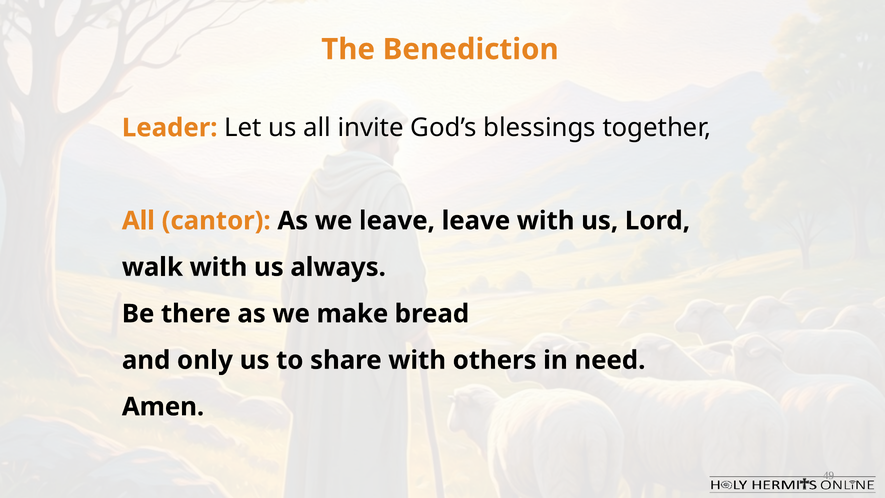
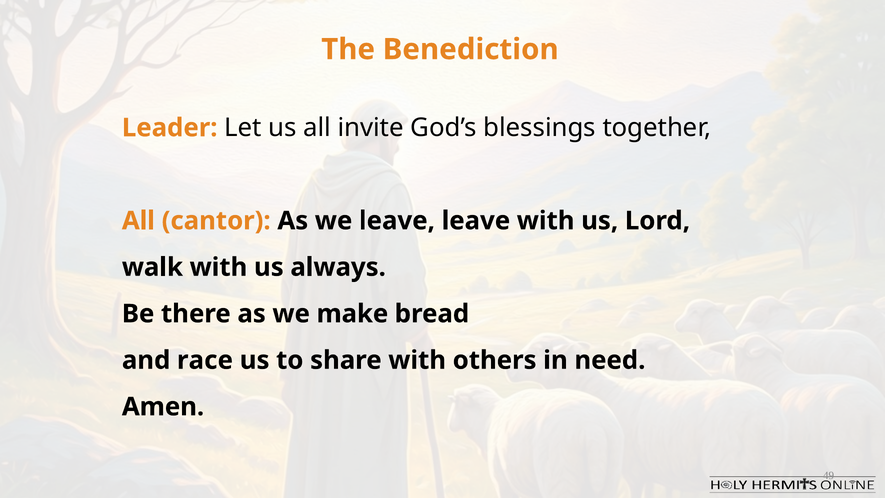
only: only -> race
